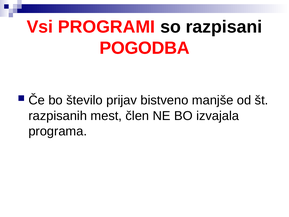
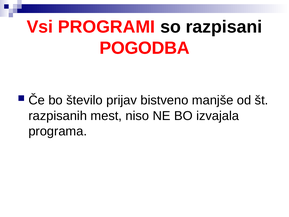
člen: člen -> niso
